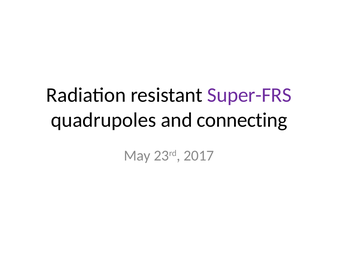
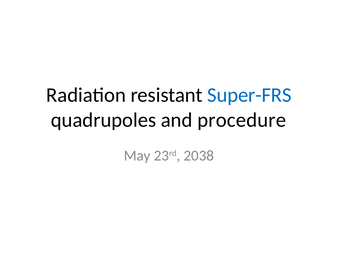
Super-FRS colour: purple -> blue
connecting: connecting -> procedure
2017: 2017 -> 2038
